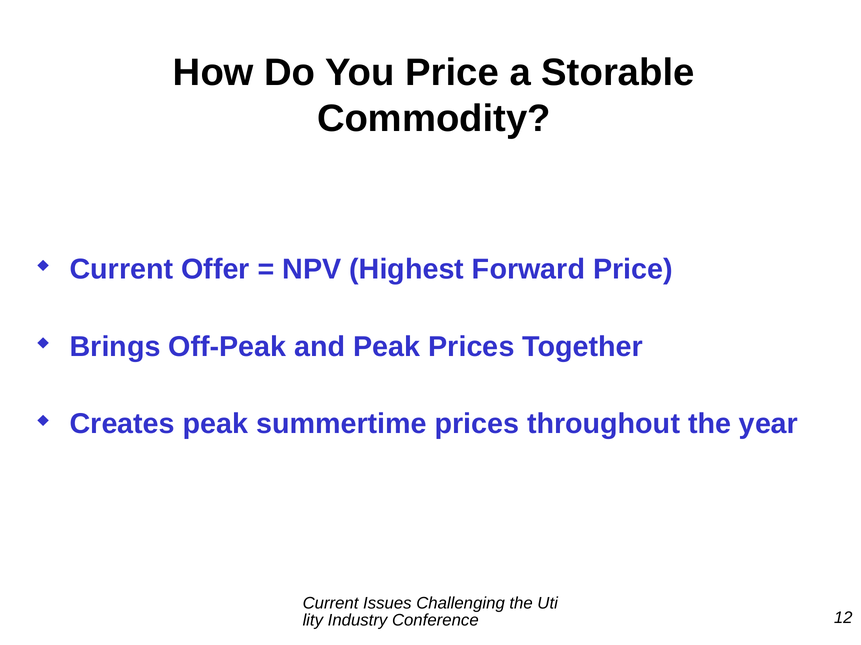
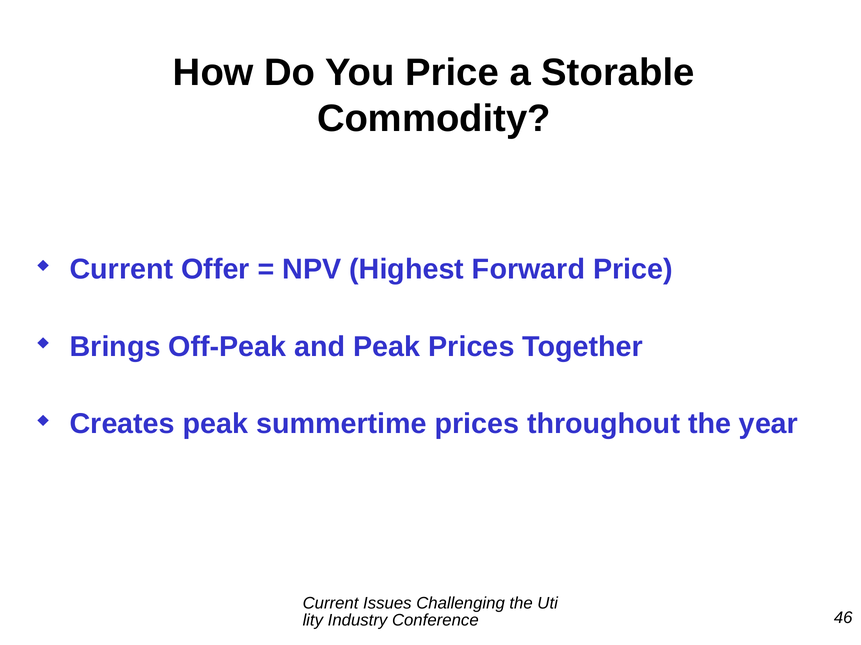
12: 12 -> 46
